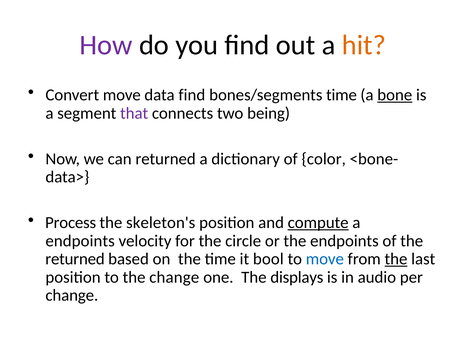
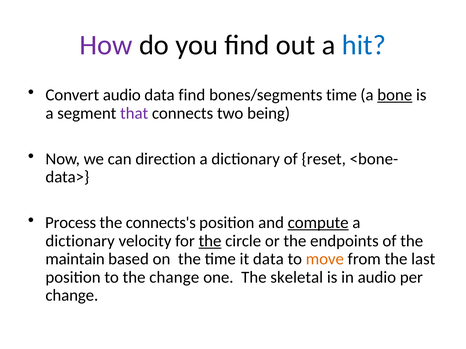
hit colour: orange -> blue
Convert move: move -> audio
can returned: returned -> direction
color: color -> reset
skeleton's: skeleton's -> connects's
endpoints at (80, 241): endpoints -> dictionary
the at (210, 241) underline: none -> present
returned at (75, 259): returned -> maintain
it bool: bool -> data
move at (325, 259) colour: blue -> orange
the at (396, 259) underline: present -> none
displays: displays -> skeletal
